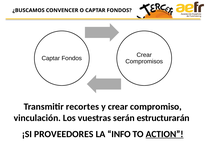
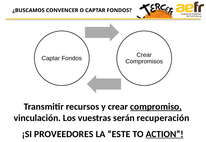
recortes: recortes -> recursos
compromiso underline: none -> present
estructurarán: estructurarán -> recuperación
INFO: INFO -> ESTE
